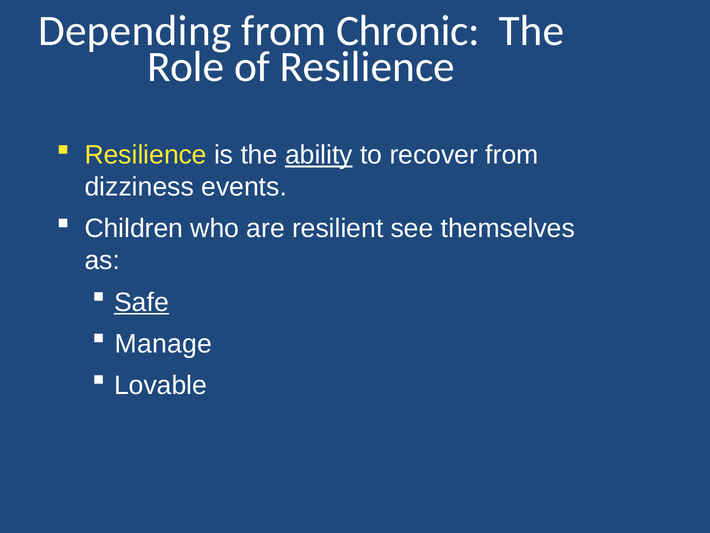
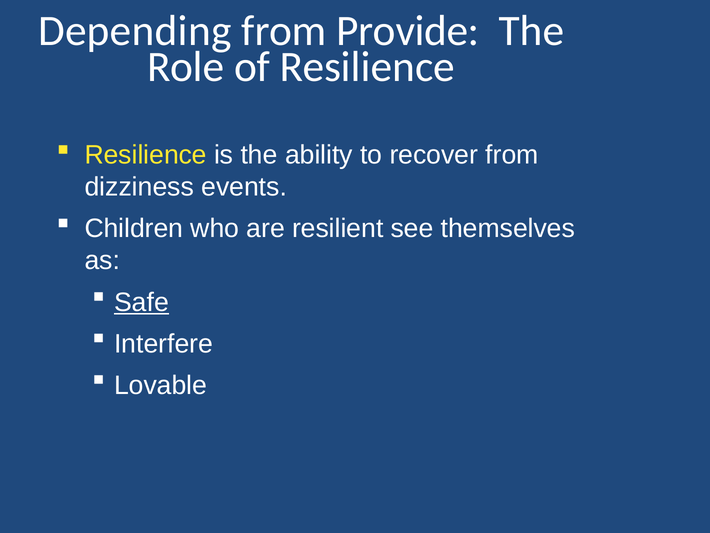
Chronic: Chronic -> Provide
ability underline: present -> none
Manage: Manage -> Interfere
